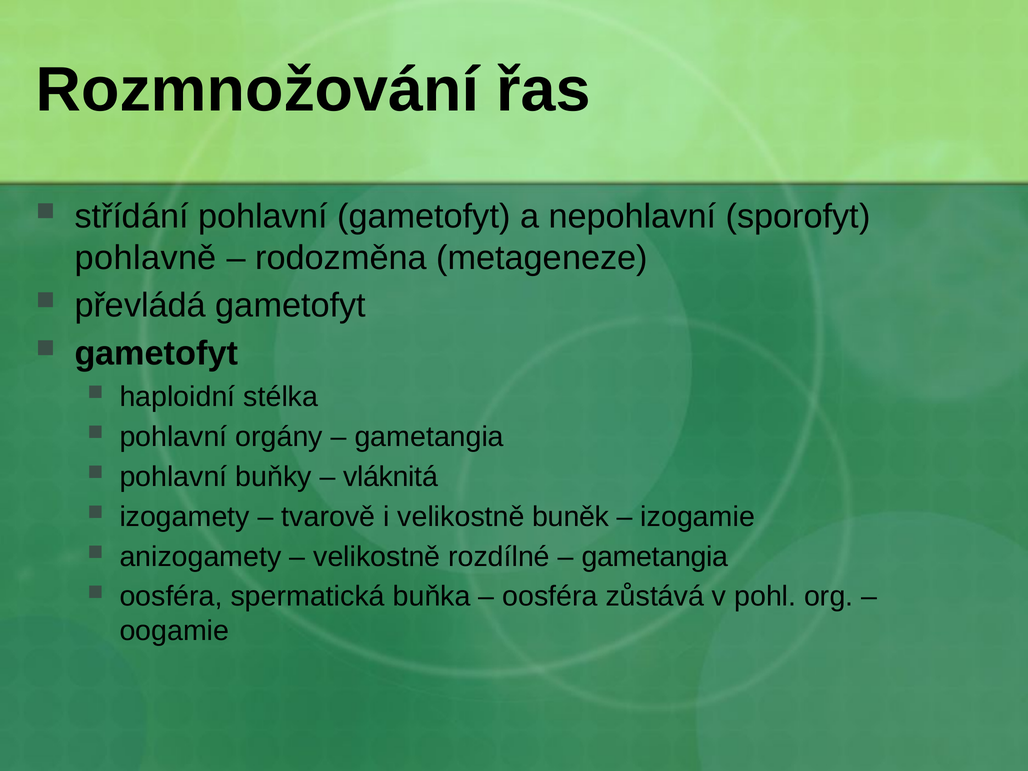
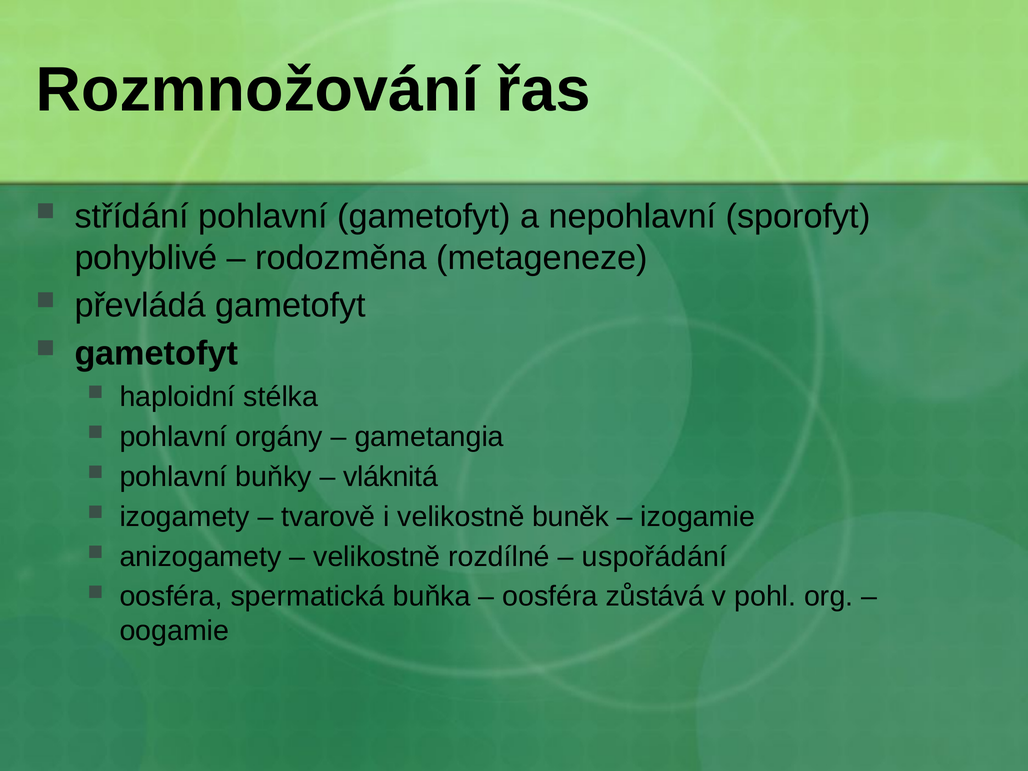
pohlavně: pohlavně -> pohyblivé
gametangia at (655, 557): gametangia -> uspořádání
